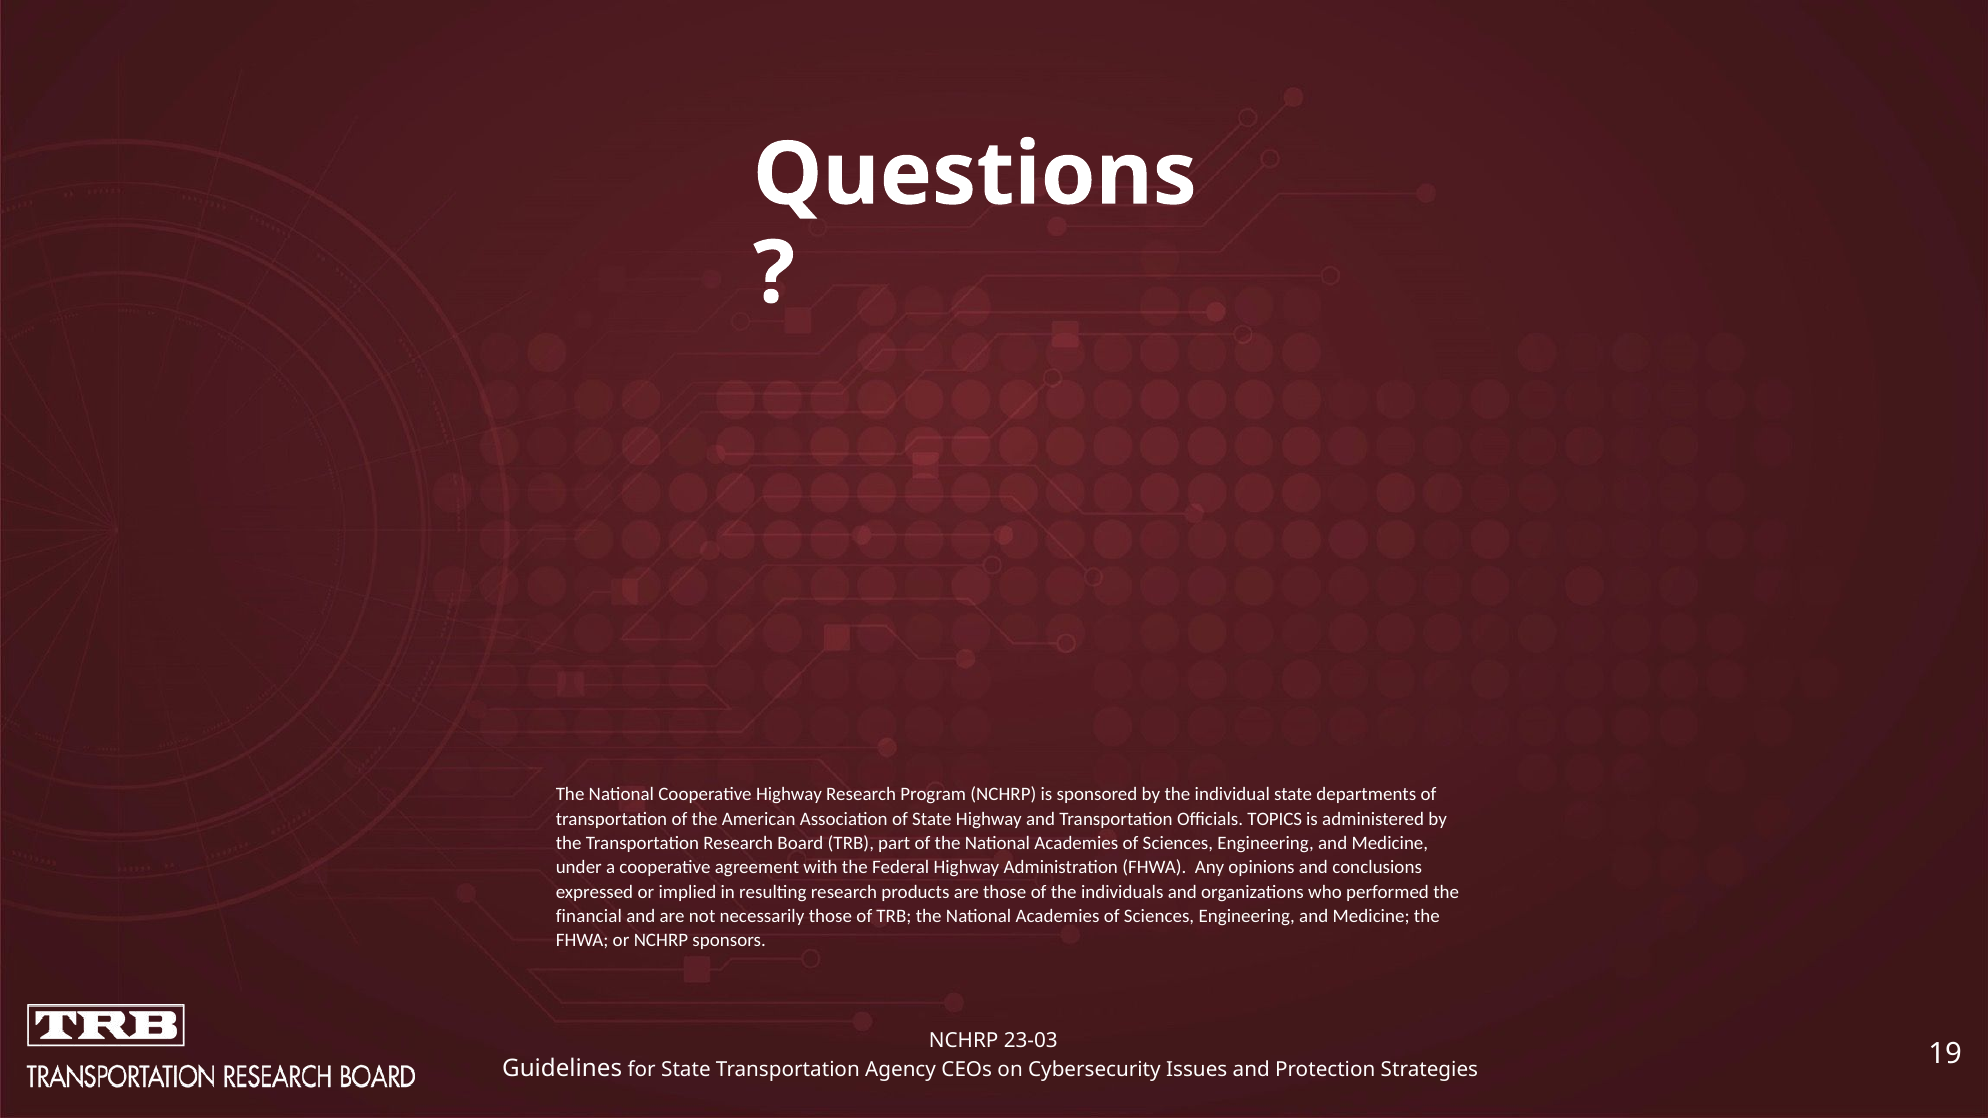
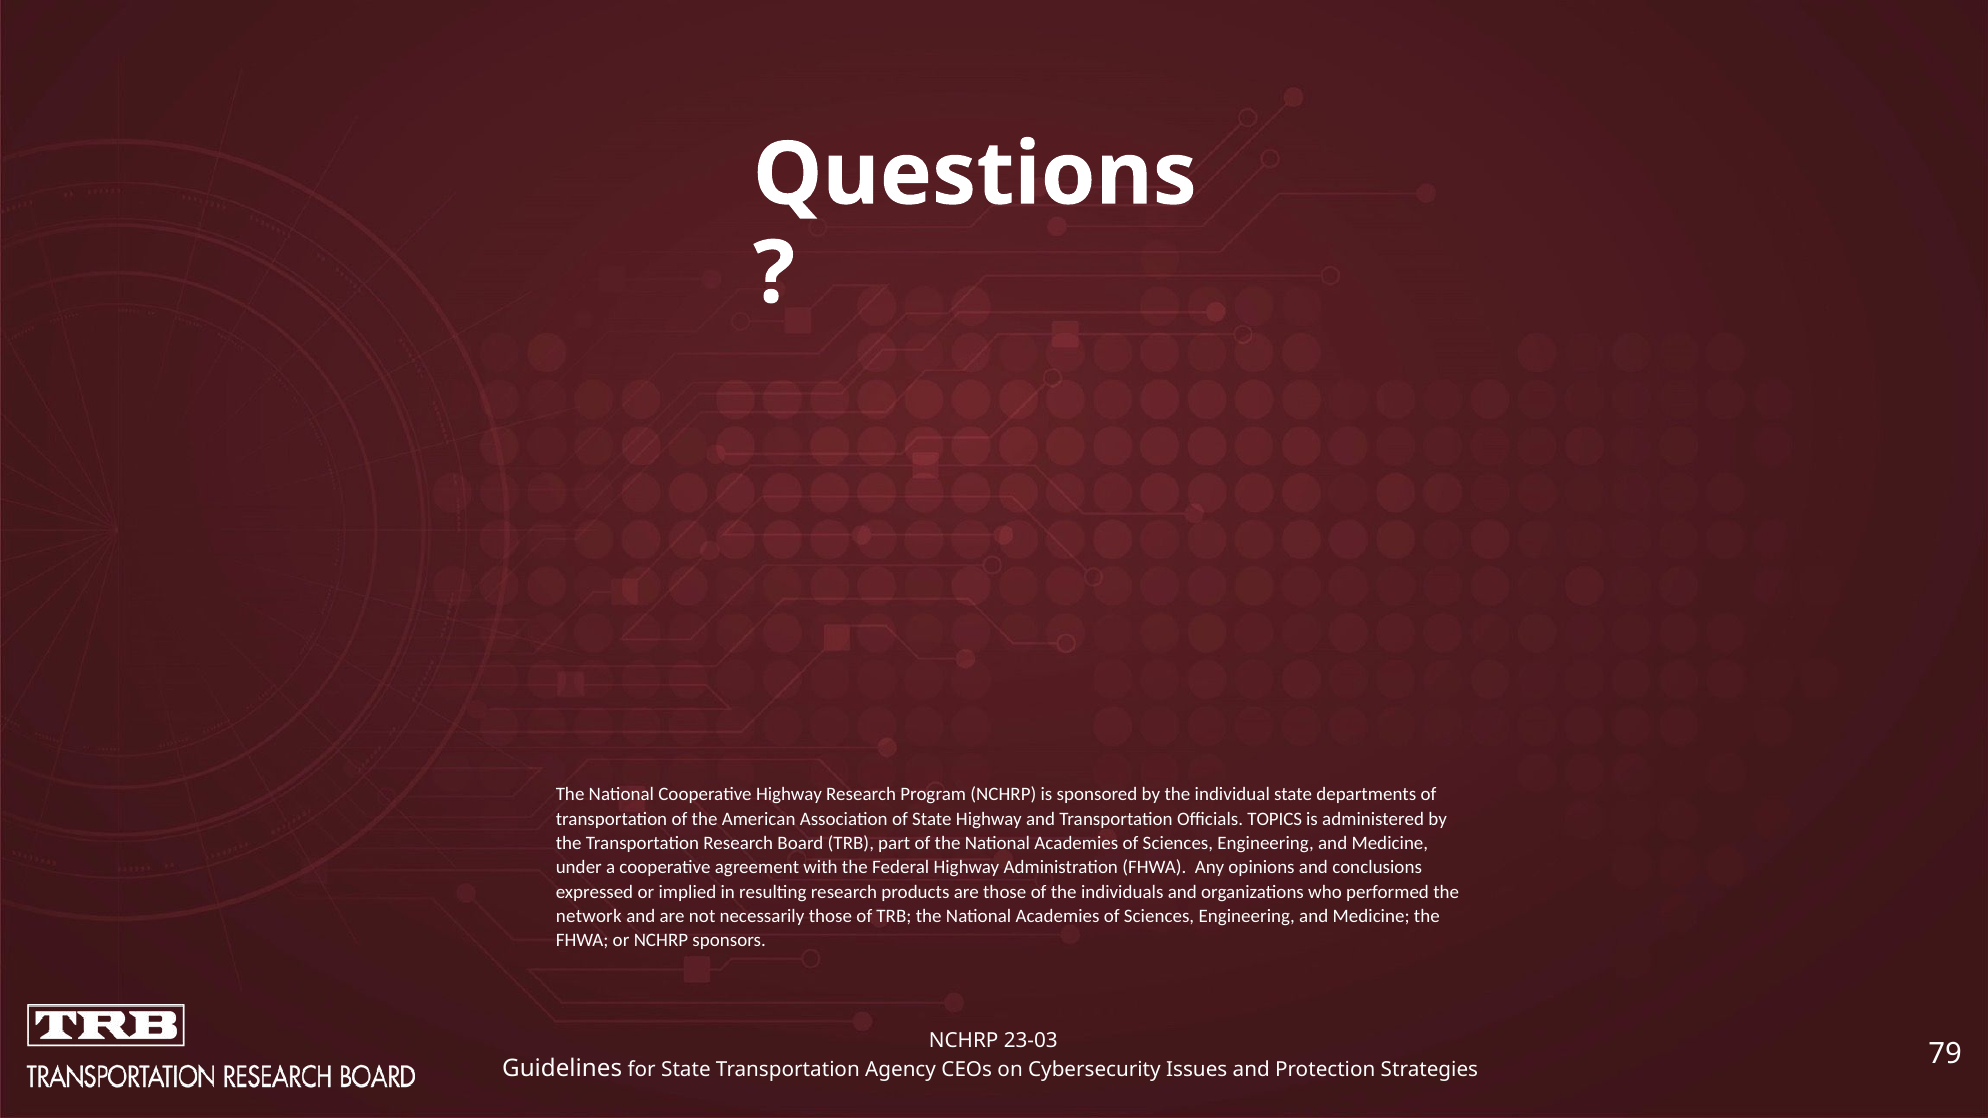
financial: financial -> network
19: 19 -> 79
